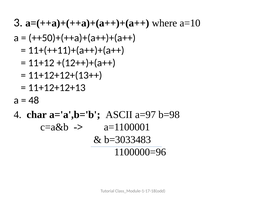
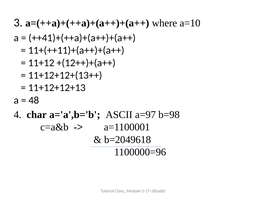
++50)+(++a)+(a++)+(a++: ++50)+(++a)+(a++)+(a++ -> ++41)+(++a)+(a++)+(a++
b=3033483: b=3033483 -> b=2049618
